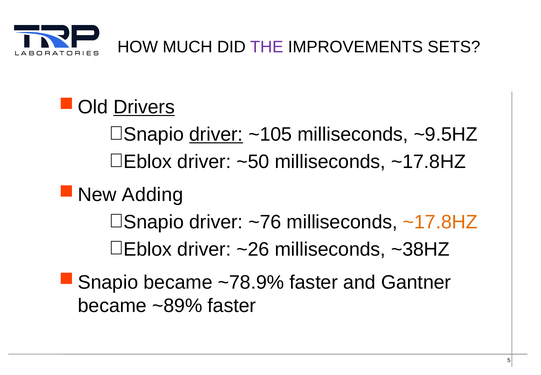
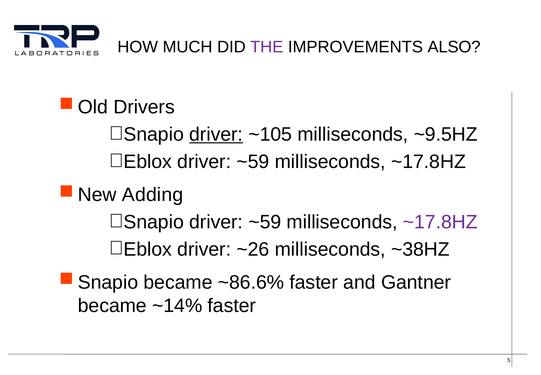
SETS: SETS -> ALSO
Drivers underline: present -> none
~50 at (253, 161): ~50 -> ~59
~76 at (265, 222): ~76 -> ~59
~17.8HZ at (440, 222) colour: orange -> purple
~78.9%: ~78.9% -> ~86.6%
~89%: ~89% -> ~14%
